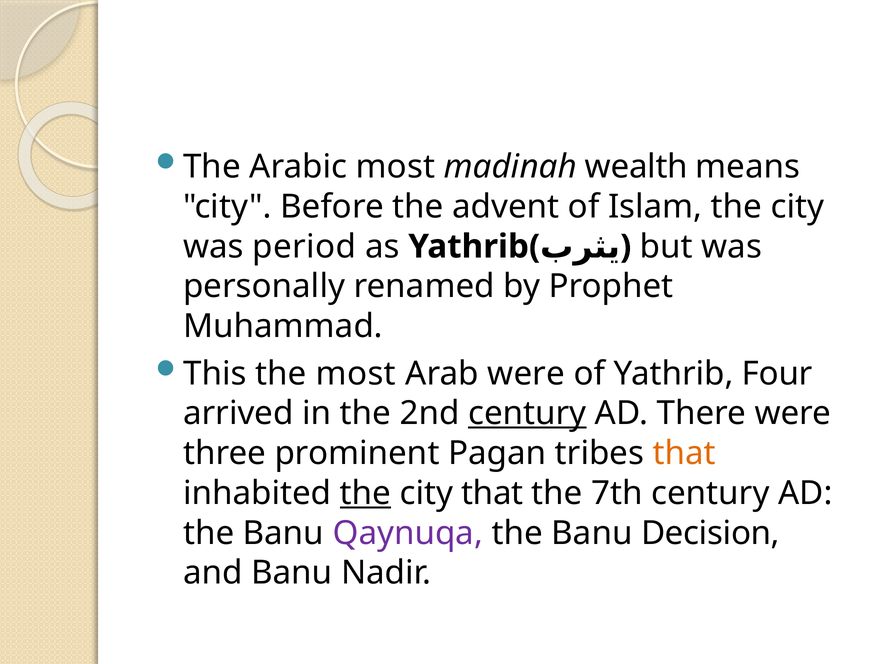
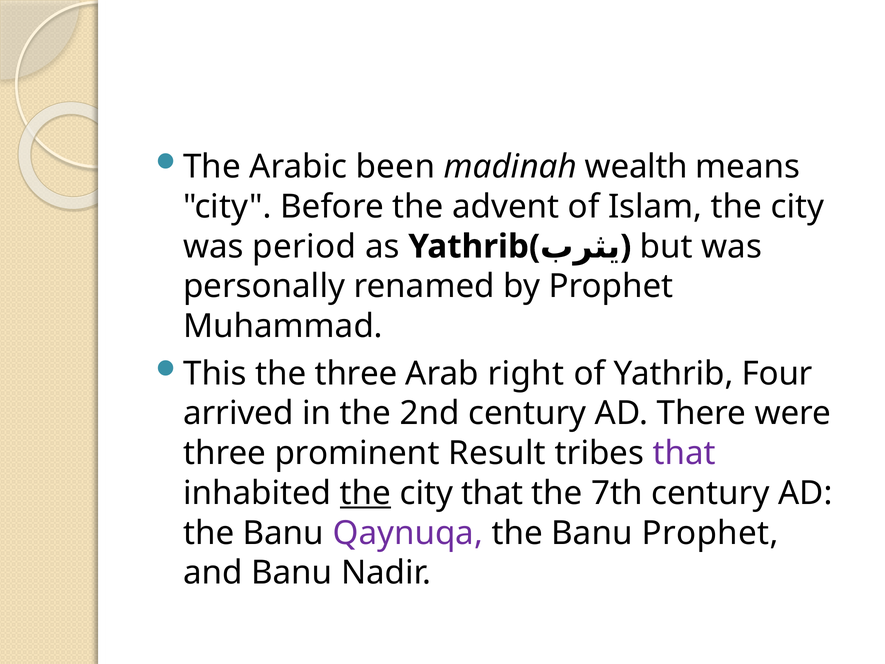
Arabic most: most -> been
the most: most -> three
Arab were: were -> right
century at (527, 413) underline: present -> none
Pagan: Pagan -> Result
that at (684, 453) colour: orange -> purple
Banu Decision: Decision -> Prophet
